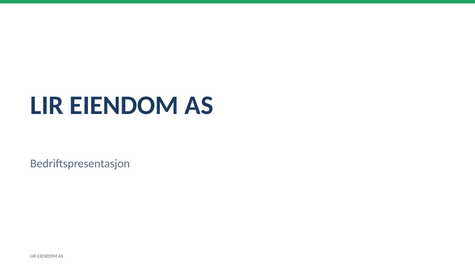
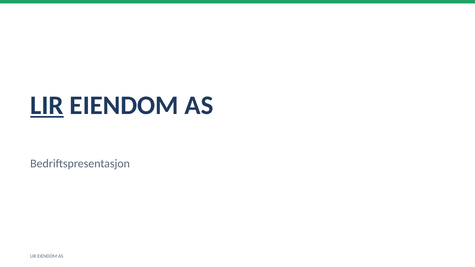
LIR at (47, 105) underline: none -> present
